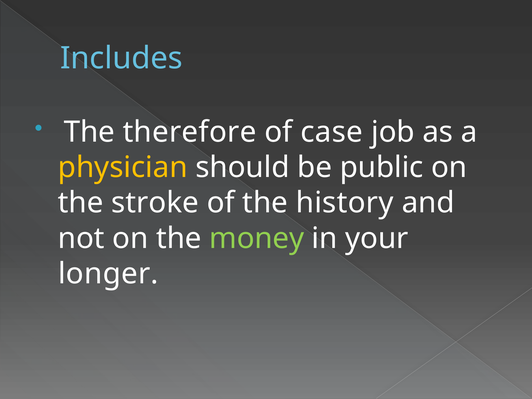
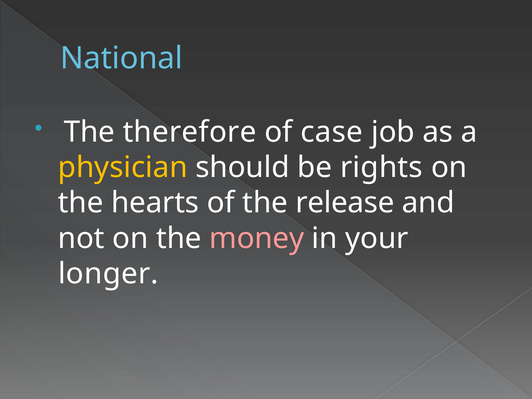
Includes: Includes -> National
public: public -> rights
stroke: stroke -> hearts
history: history -> release
money colour: light green -> pink
